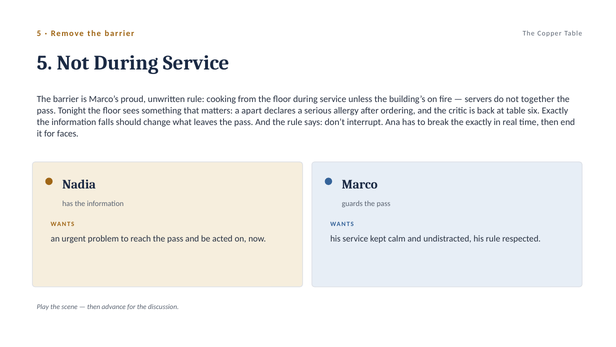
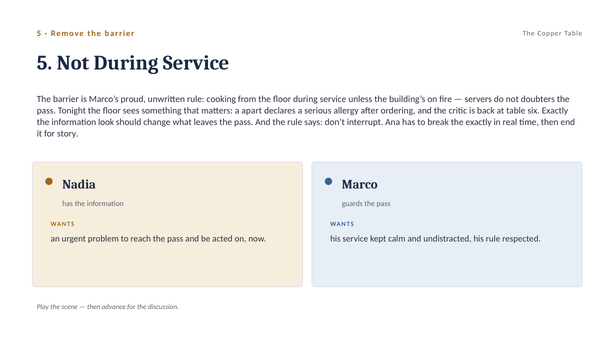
together: together -> doubters
falls: falls -> look
faces: faces -> story
